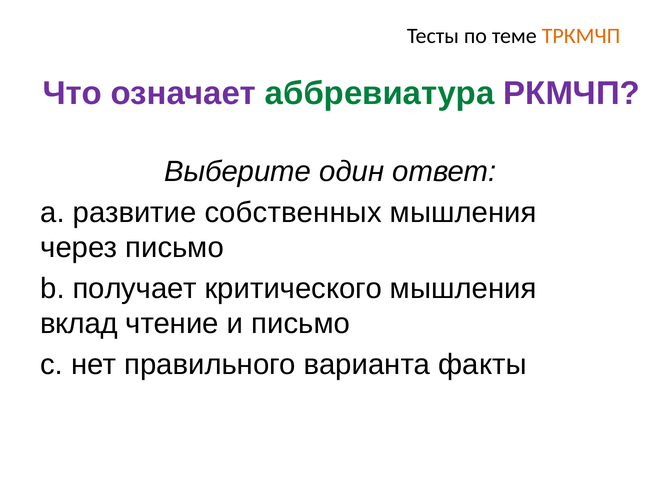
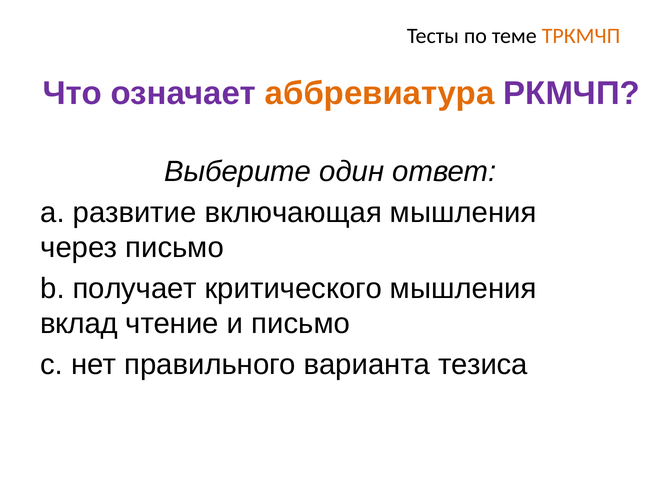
аббревиатура colour: green -> orange
собственных: собственных -> включающая
факты: факты -> тезиса
